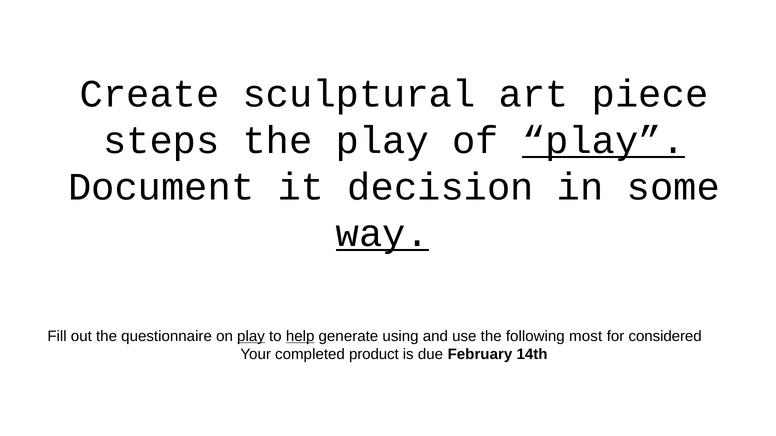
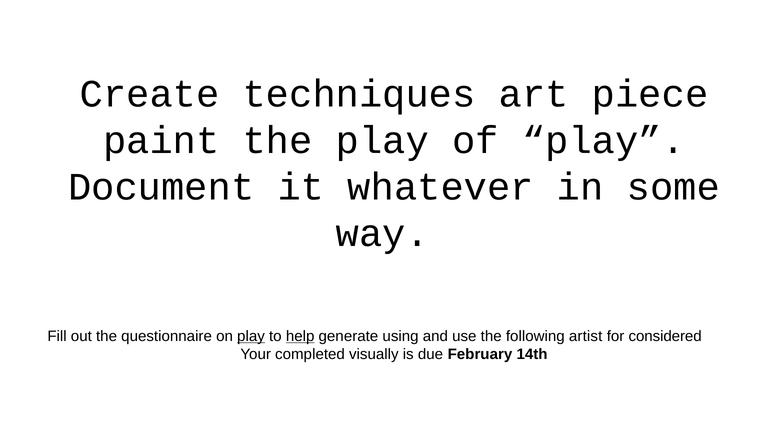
sculptural: sculptural -> techniques
steps: steps -> paint
play at (604, 140) underline: present -> none
decision: decision -> whatever
way underline: present -> none
most: most -> artist
product: product -> visually
